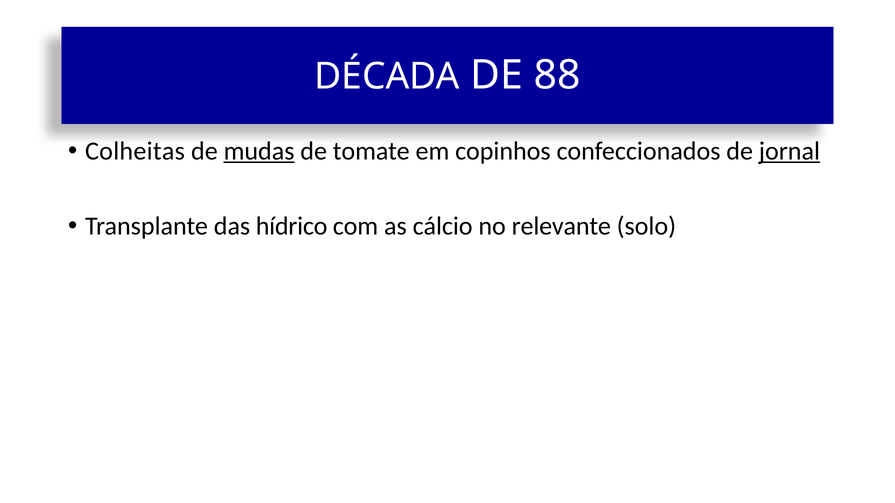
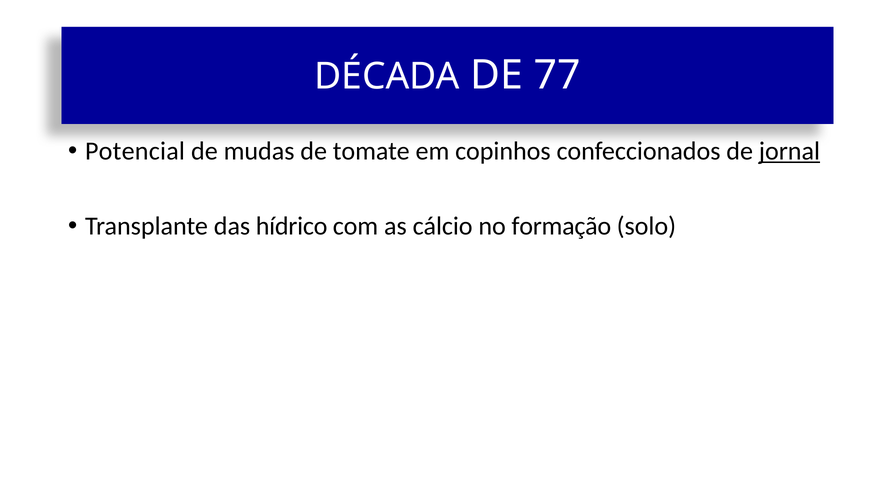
88: 88 -> 77
Colheitas: Colheitas -> Potencial
mudas underline: present -> none
relevante: relevante -> formação
